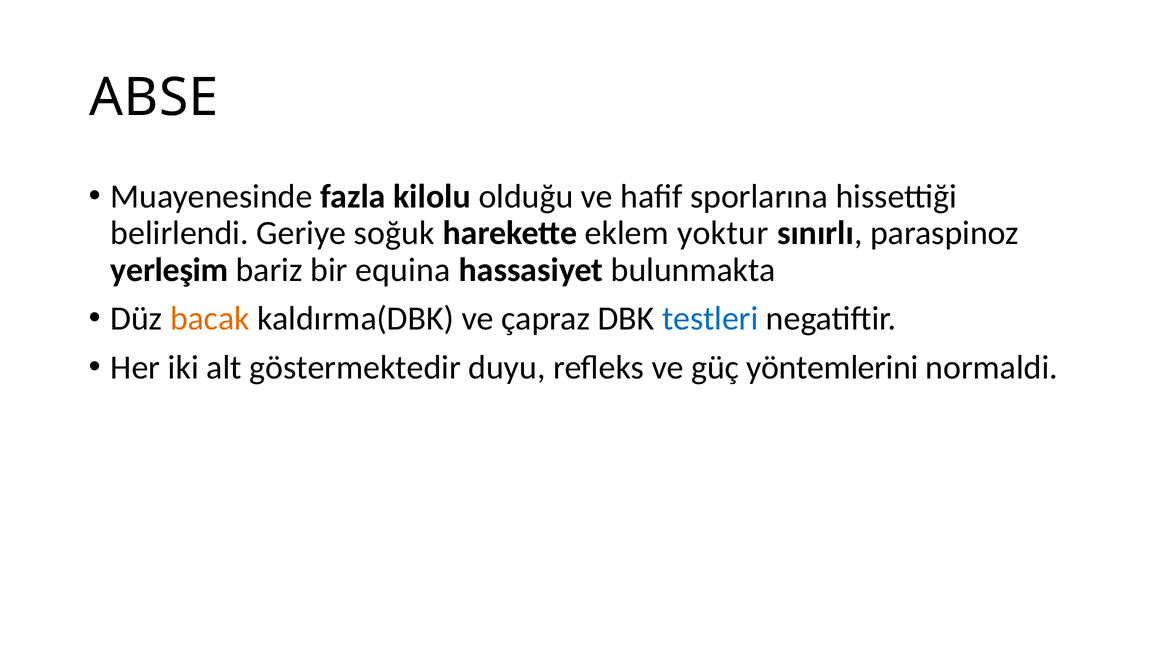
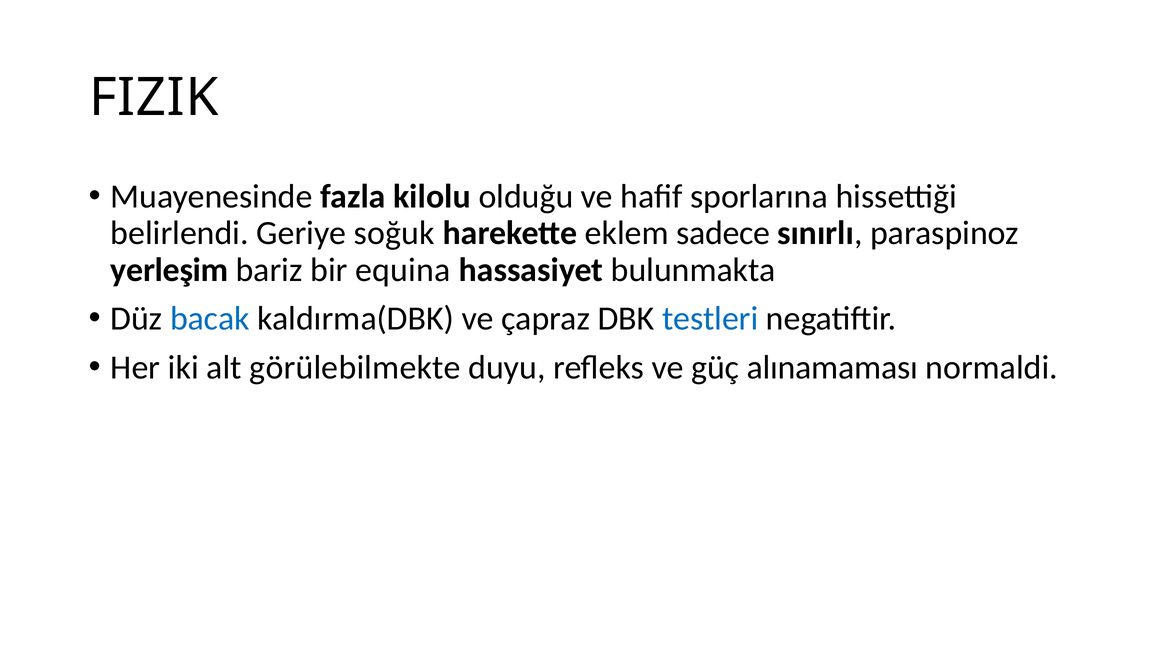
ABSE: ABSE -> FIZIK
yoktur: yoktur -> sadece
bacak colour: orange -> blue
göstermektedir: göstermektedir -> görülebilmekte
yöntemlerini: yöntemlerini -> alınamaması
